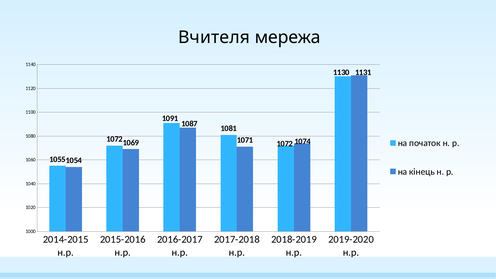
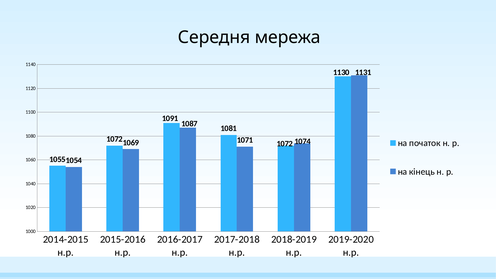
Вчителя: Вчителя -> Середня
